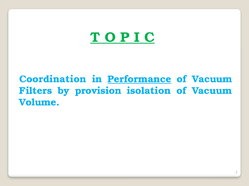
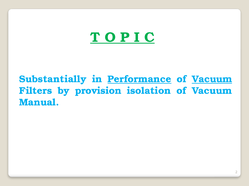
Coordination: Coordination -> Substantially
Vacuum at (212, 80) underline: none -> present
Volume: Volume -> Manual
